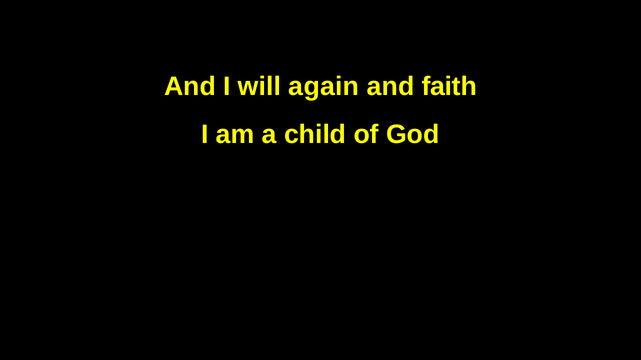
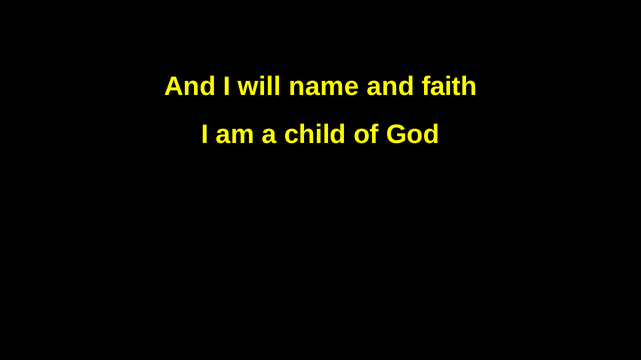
again: again -> name
